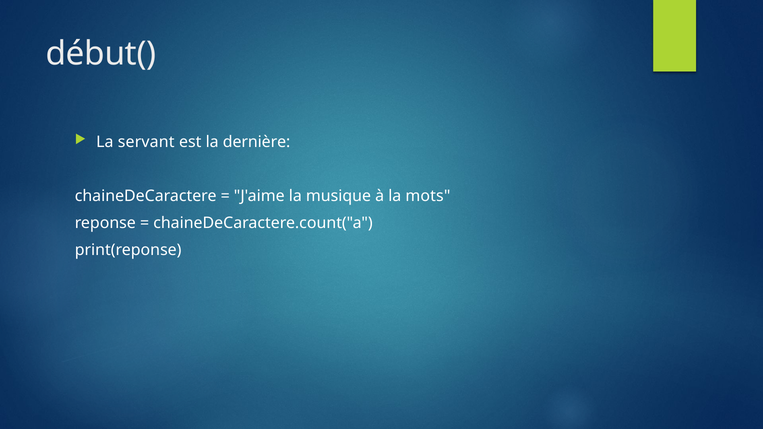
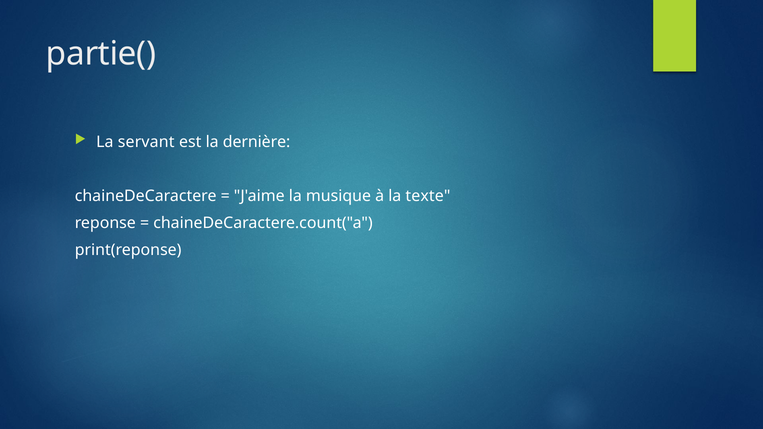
début(: début( -> partie(
mots: mots -> texte
